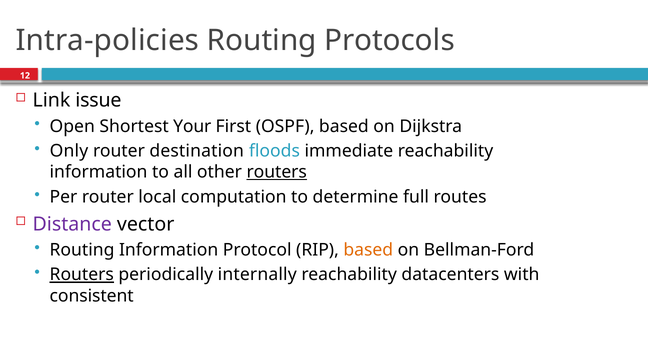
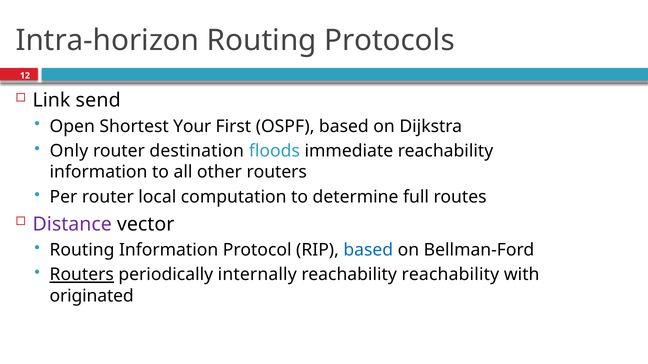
Intra-policies: Intra-policies -> Intra-horizon
issue: issue -> send
routers at (277, 172) underline: present -> none
based at (368, 250) colour: orange -> blue
reachability datacenters: datacenters -> reachability
consistent: consistent -> originated
